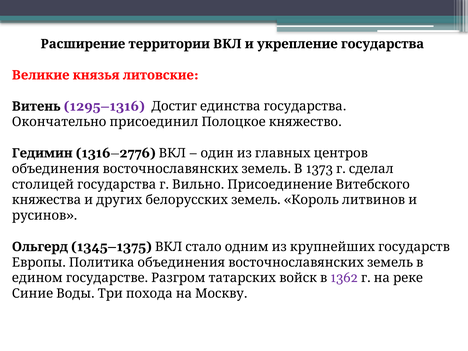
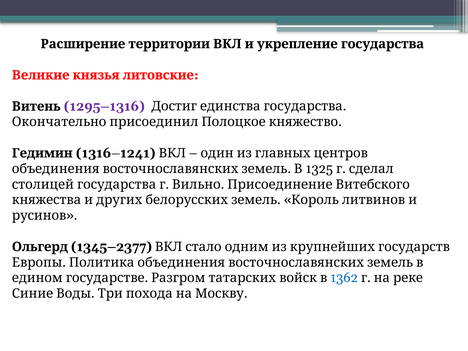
1316–2776: 1316–2776 -> 1316–1241
1373: 1373 -> 1325
1345–1375: 1345–1375 -> 1345–2377
1362 colour: purple -> blue
